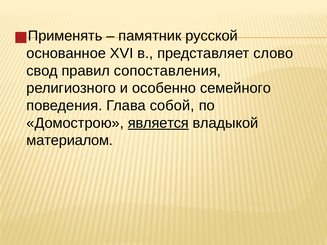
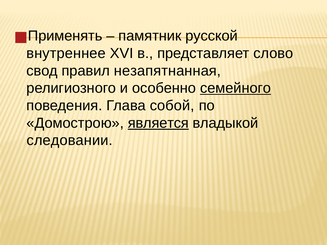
основанное: основанное -> внутреннее
сопоставления: сопоставления -> незапятнанная
семейного underline: none -> present
материалом: материалом -> следовании
